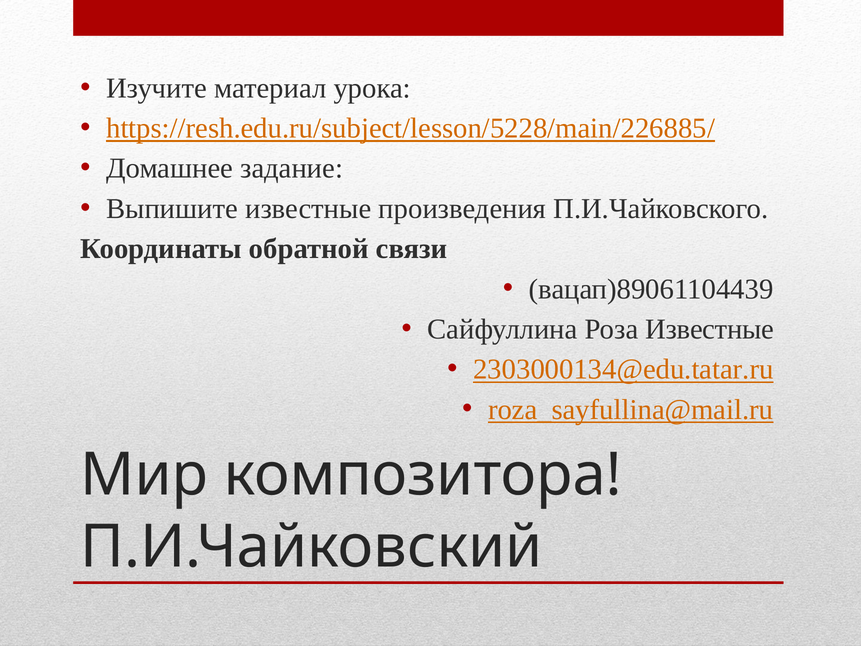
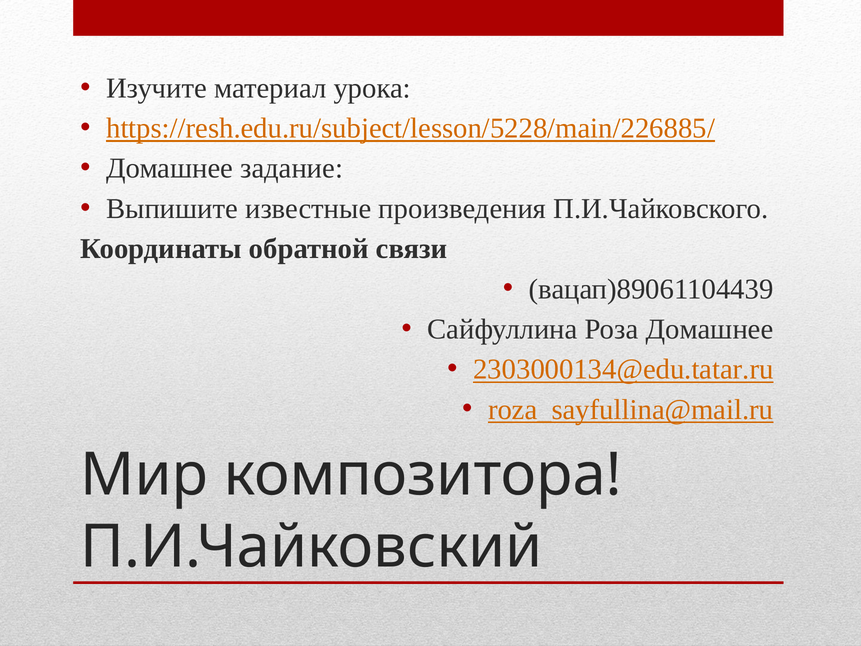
Роза Известные: Известные -> Домашнее
